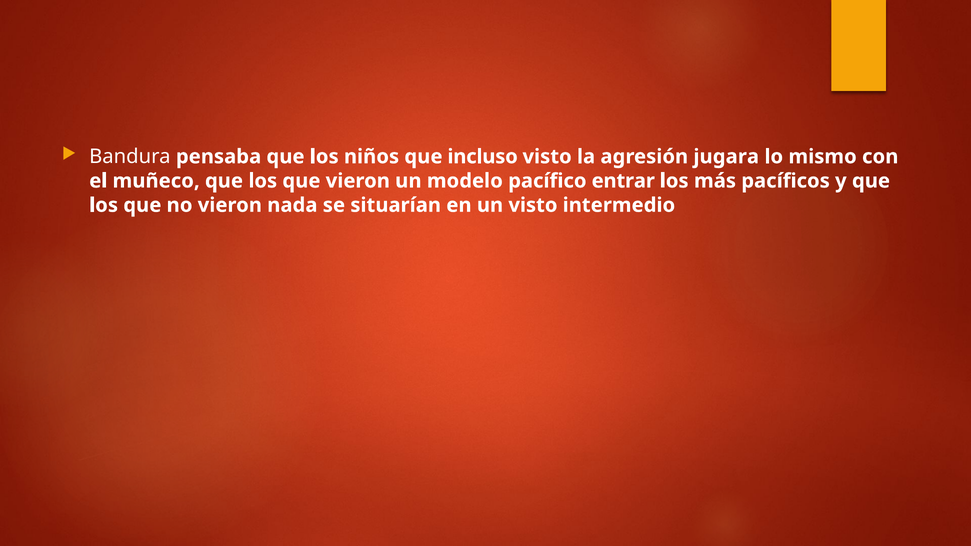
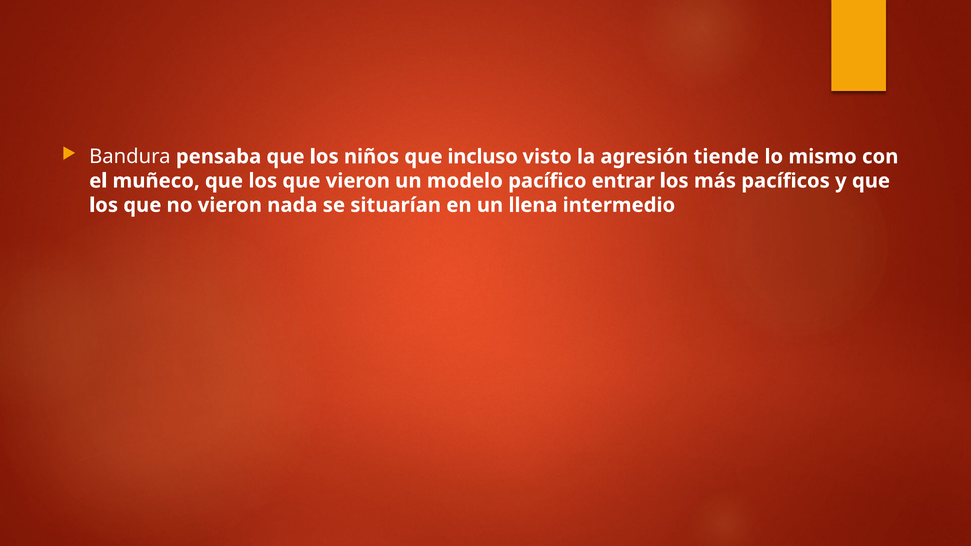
jugara: jugara -> tiende
un visto: visto -> llena
